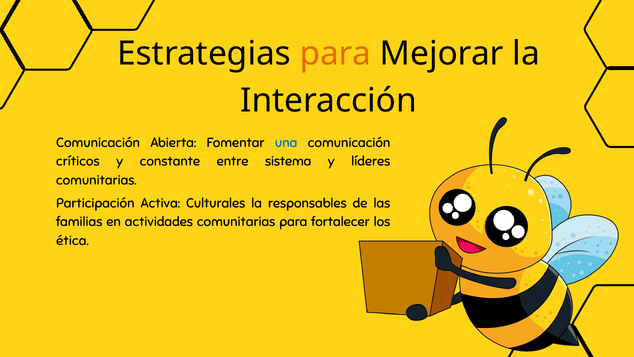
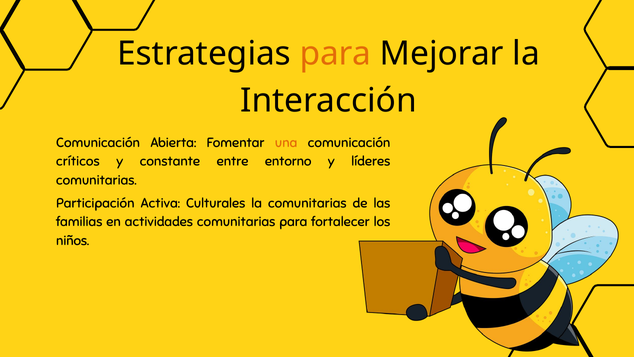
una colour: blue -> orange
sistema: sistema -> entorno
la responsables: responsables -> comunitarias
ética: ética -> niños
